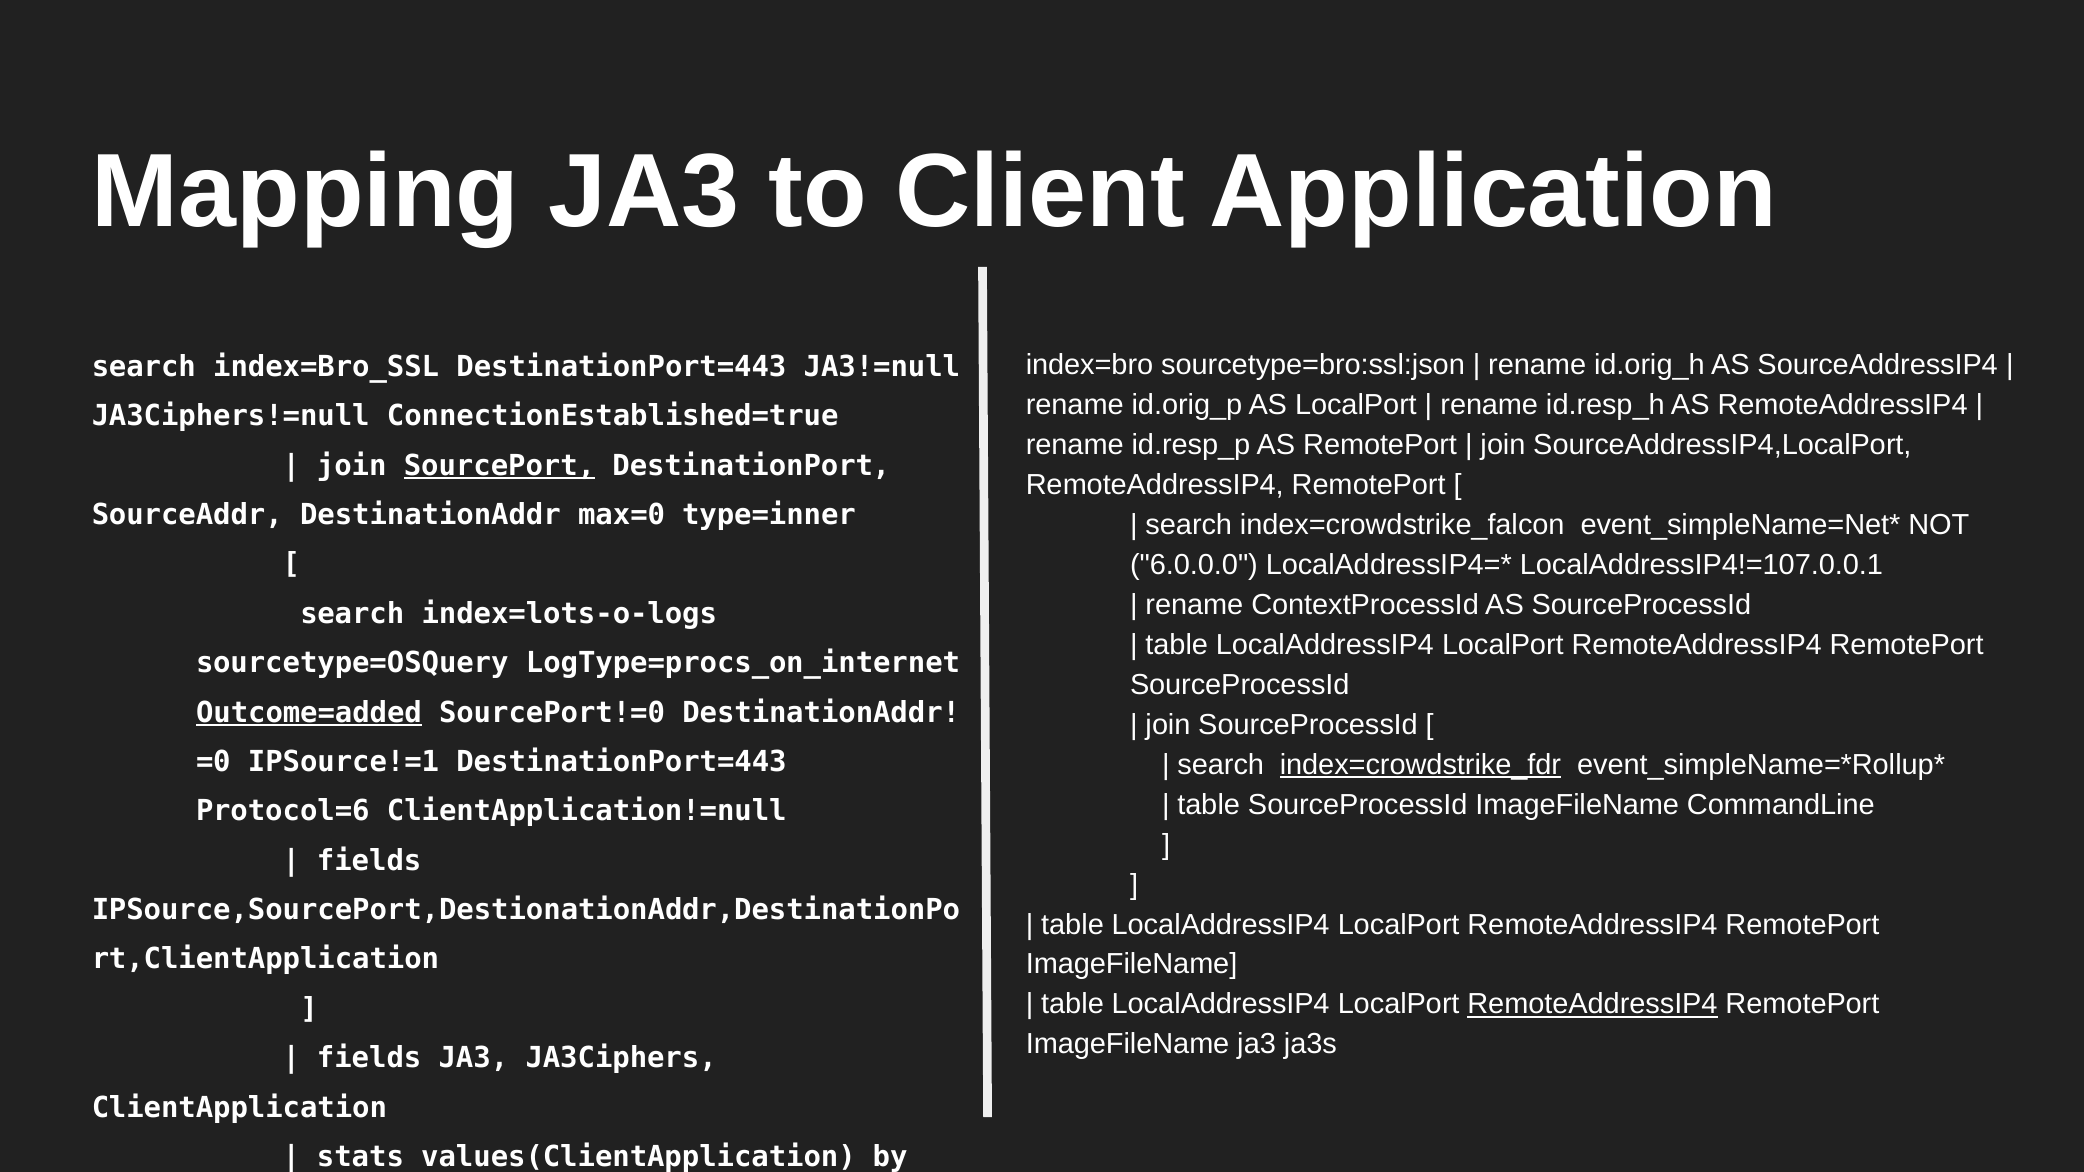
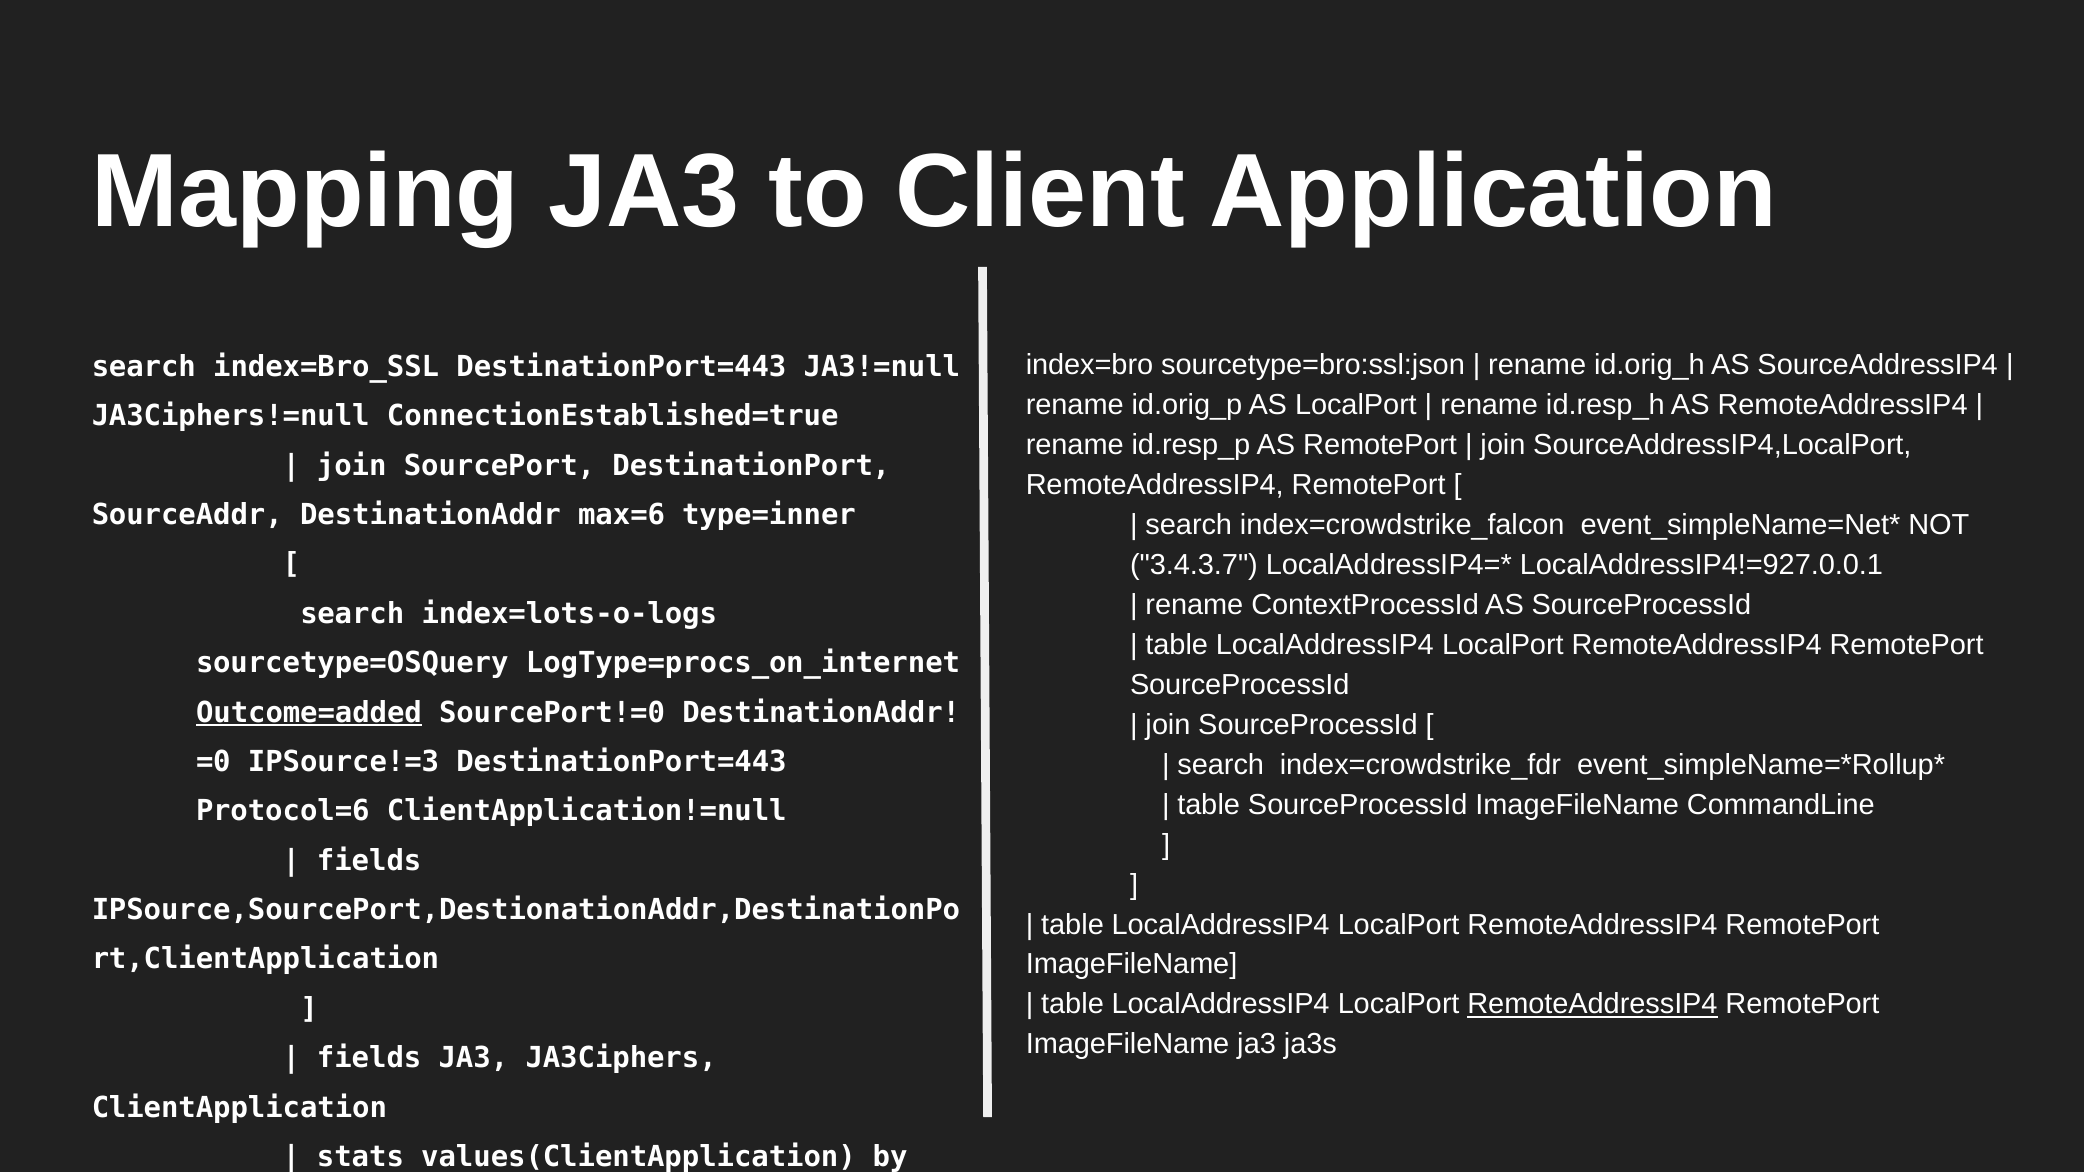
SourcePort underline: present -> none
max=0: max=0 -> max=6
6.0.0.0: 6.0.0.0 -> 3.4.3.7
LocalAddressIP4!=107.0.0.1: LocalAddressIP4!=107.0.0.1 -> LocalAddressIP4!=927.0.0.1
IPSource!=1: IPSource!=1 -> IPSource!=3
index=crowdstrike_fdr underline: present -> none
